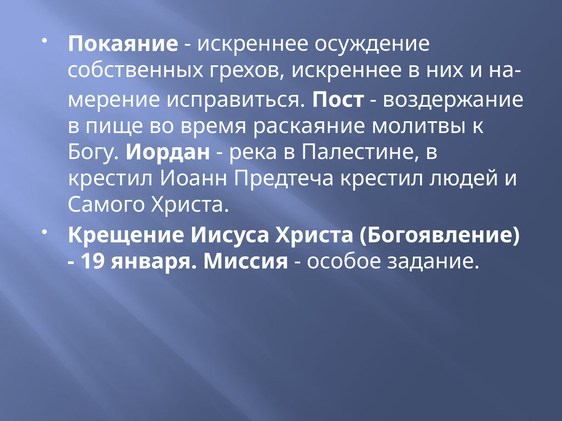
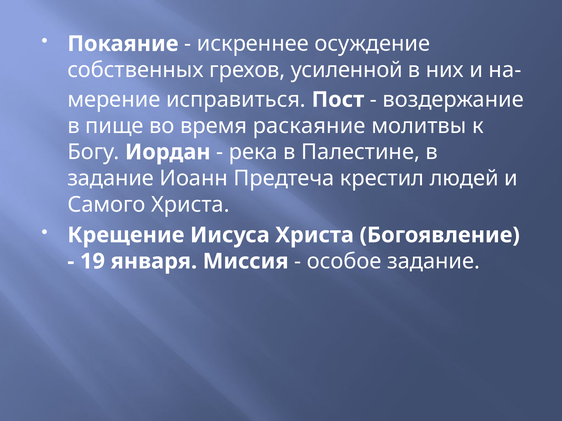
грехов искреннее: искреннее -> усиленной
крестил at (111, 178): крестил -> задание
